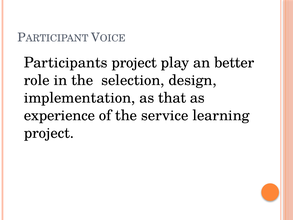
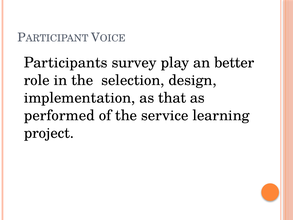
Participants project: project -> survey
experience: experience -> performed
